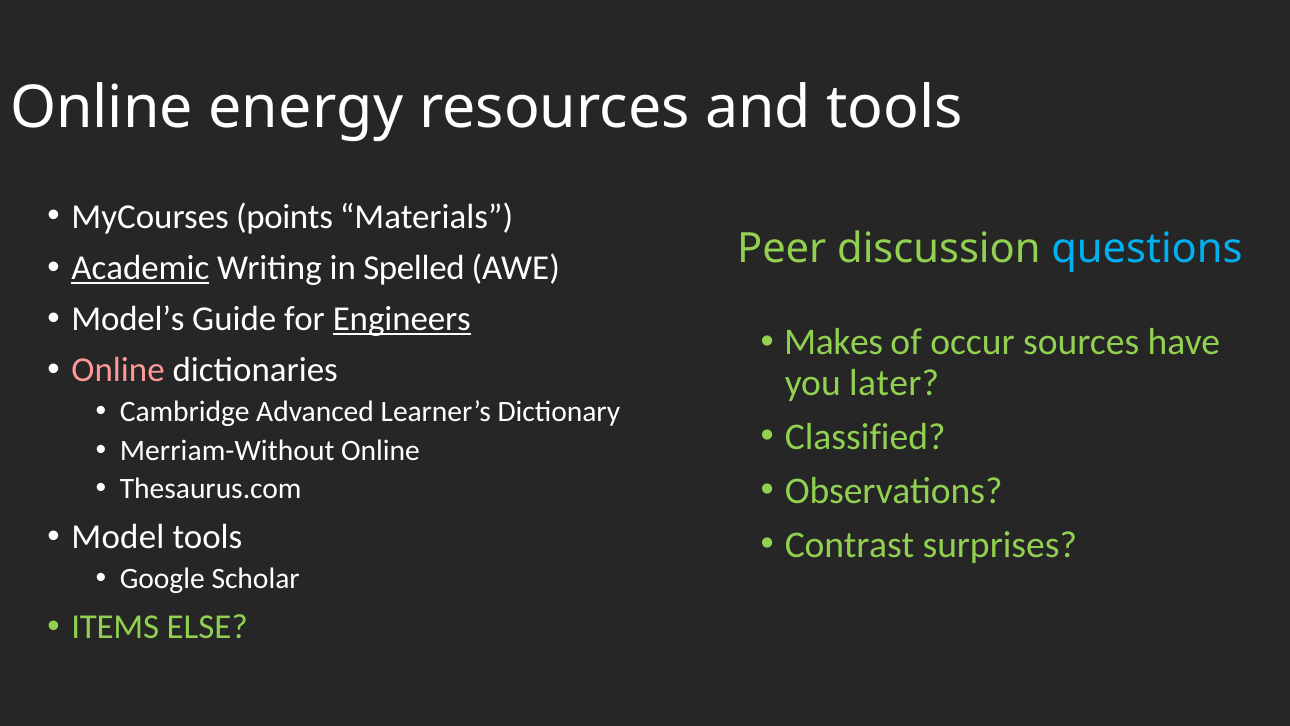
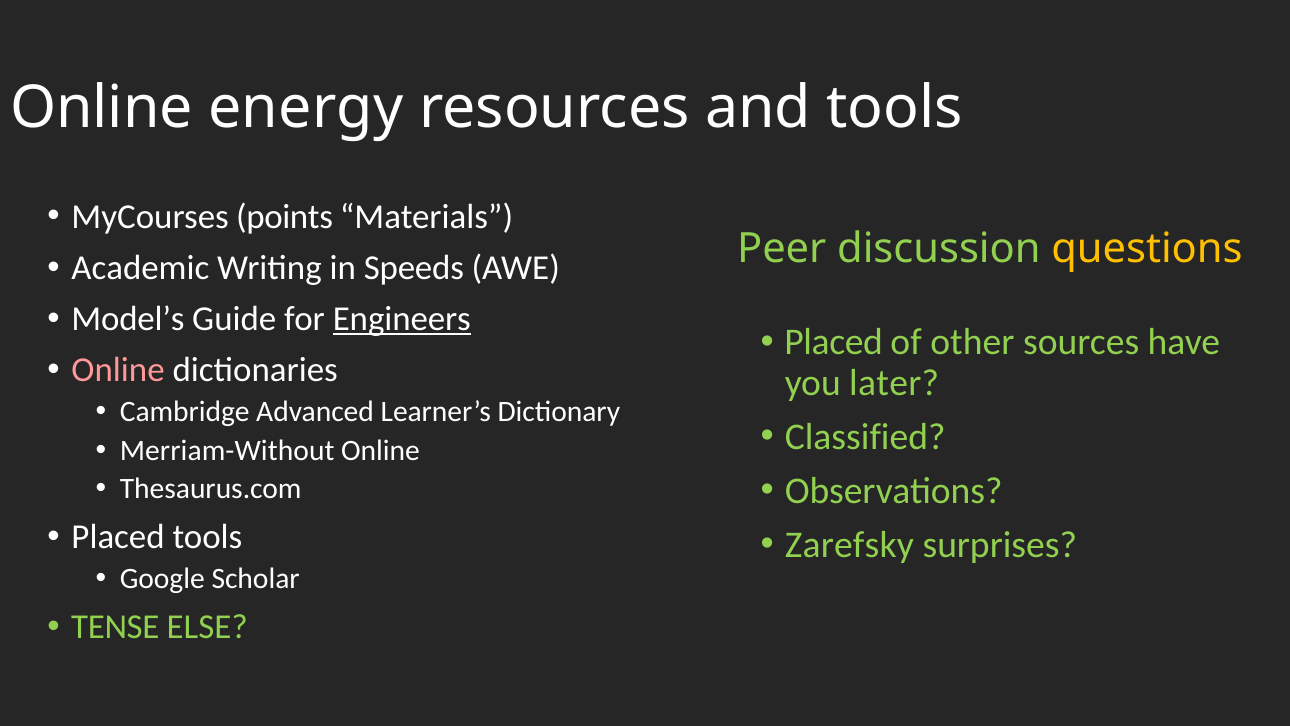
questions colour: light blue -> yellow
Academic underline: present -> none
Spelled: Spelled -> Speeds
Makes at (834, 342): Makes -> Placed
occur: occur -> other
Model at (118, 537): Model -> Placed
Contrast: Contrast -> Zarefsky
ITEMS: ITEMS -> TENSE
